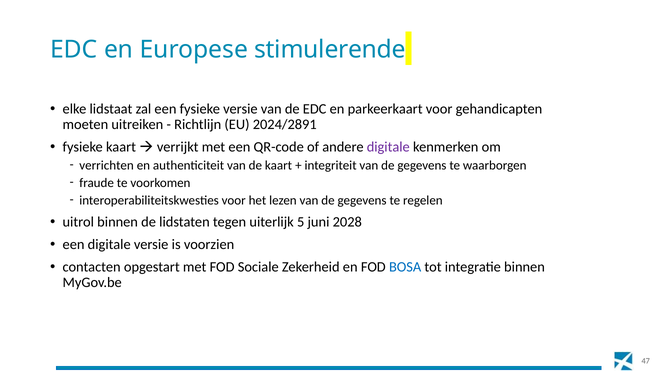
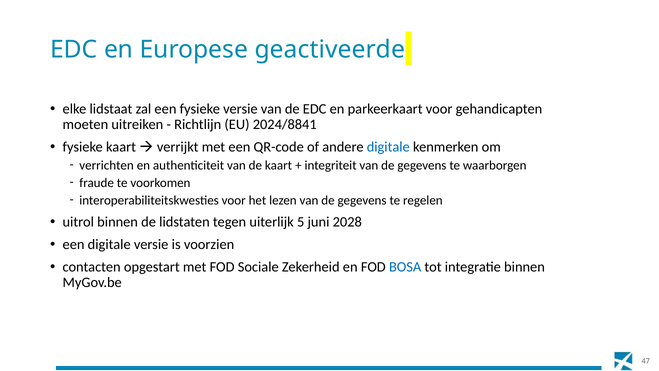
stimulerende: stimulerende -> geactiveerde
2024/2891: 2024/2891 -> 2024/8841
digitale at (388, 147) colour: purple -> blue
